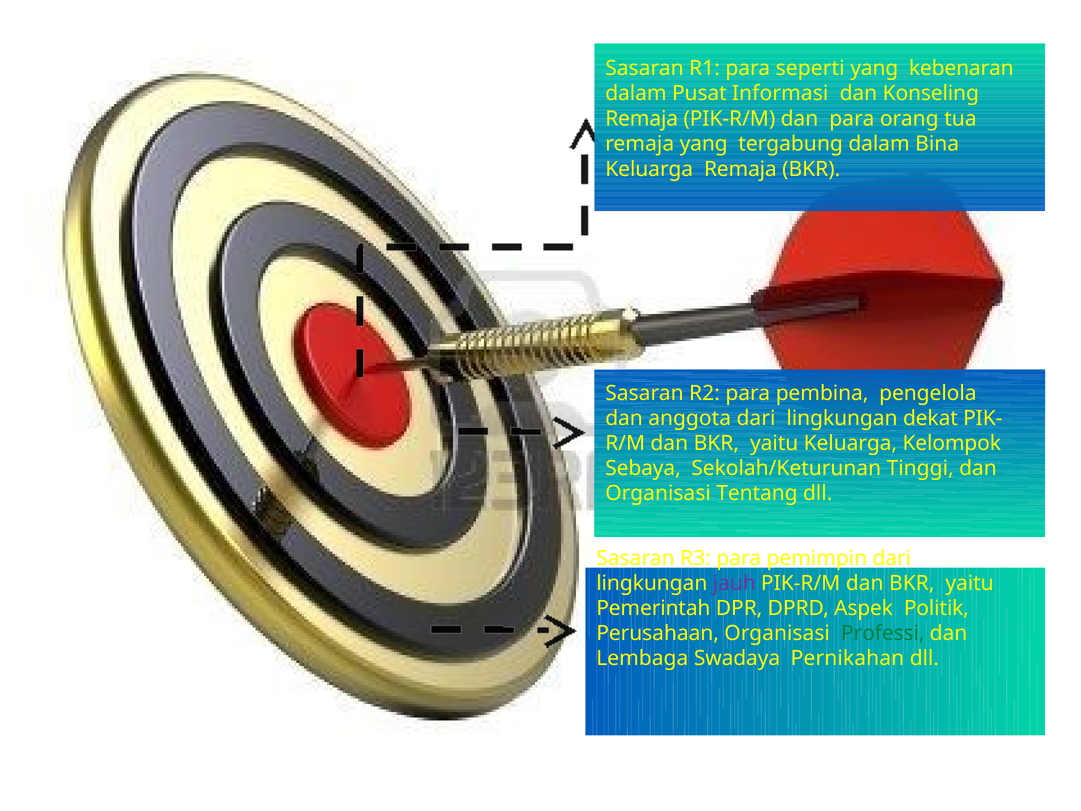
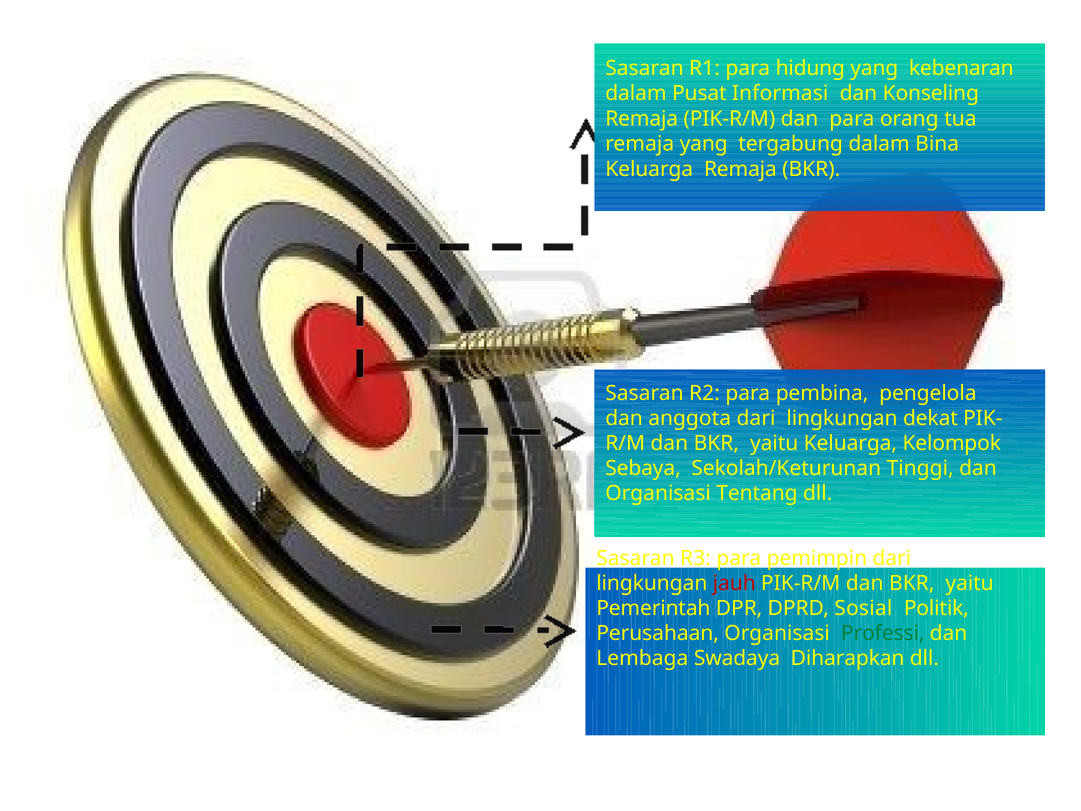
seperti: seperti -> hidung
jauh colour: purple -> red
Aspek: Aspek -> Sosial
Pernikahan: Pernikahan -> Diharapkan
